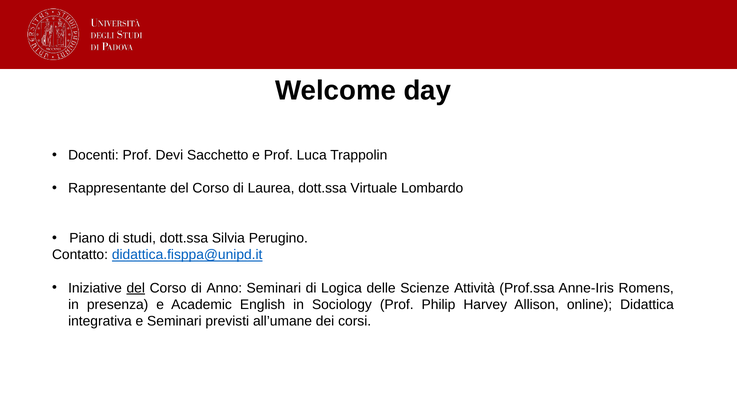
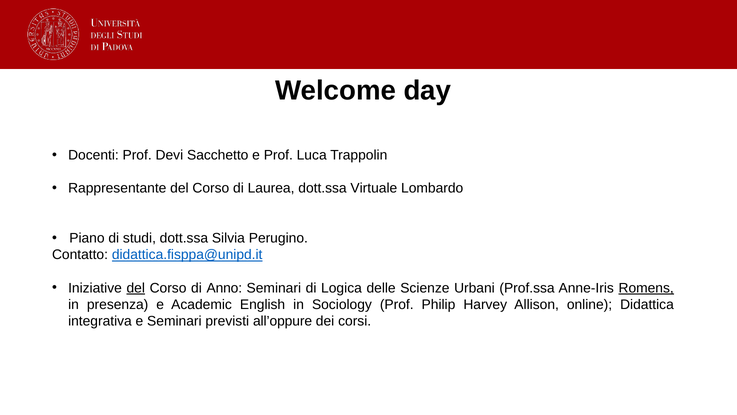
Attività: Attività -> Urbani
Romens underline: none -> present
all’umane: all’umane -> all’oppure
